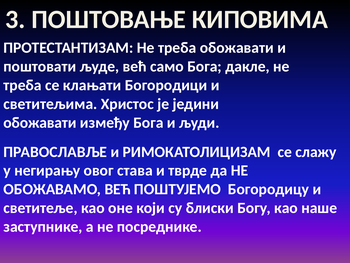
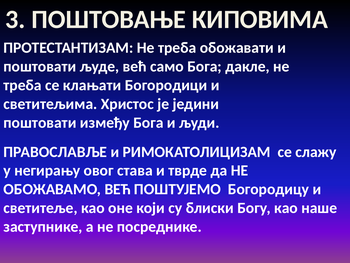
обожавати at (40, 122): обожавати -> поштовати
